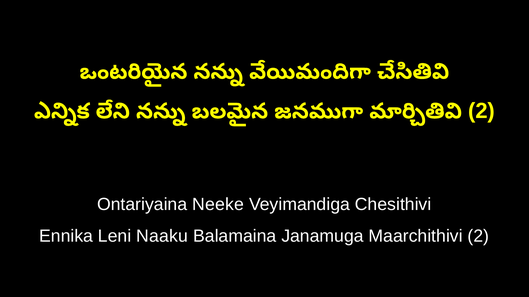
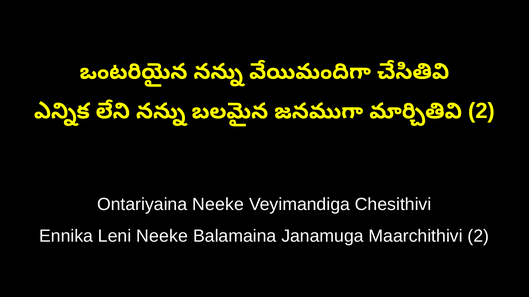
Leni Naaku: Naaku -> Neeke
